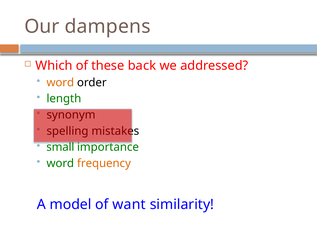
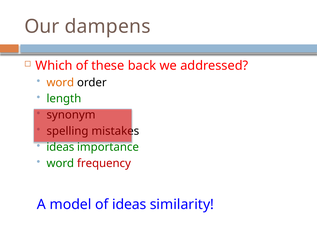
small at (60, 147): small -> ideas
frequency colour: orange -> red
of want: want -> ideas
